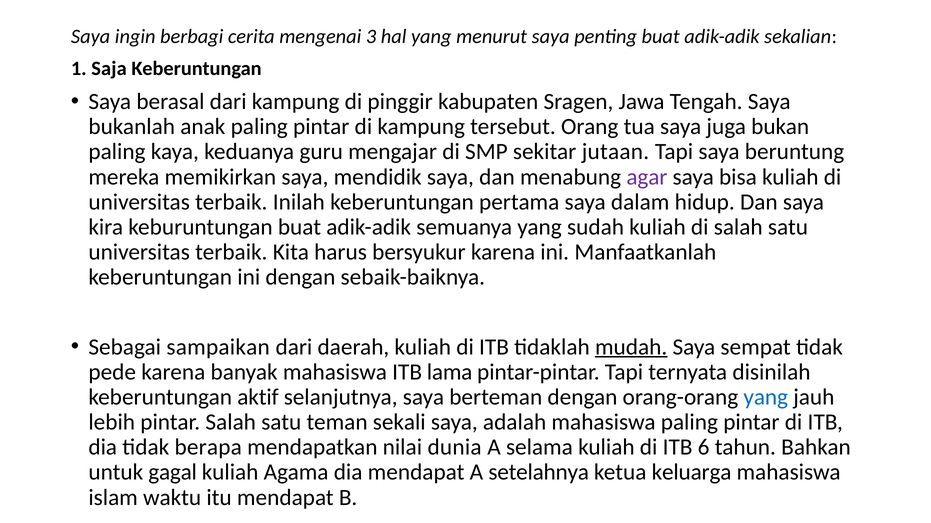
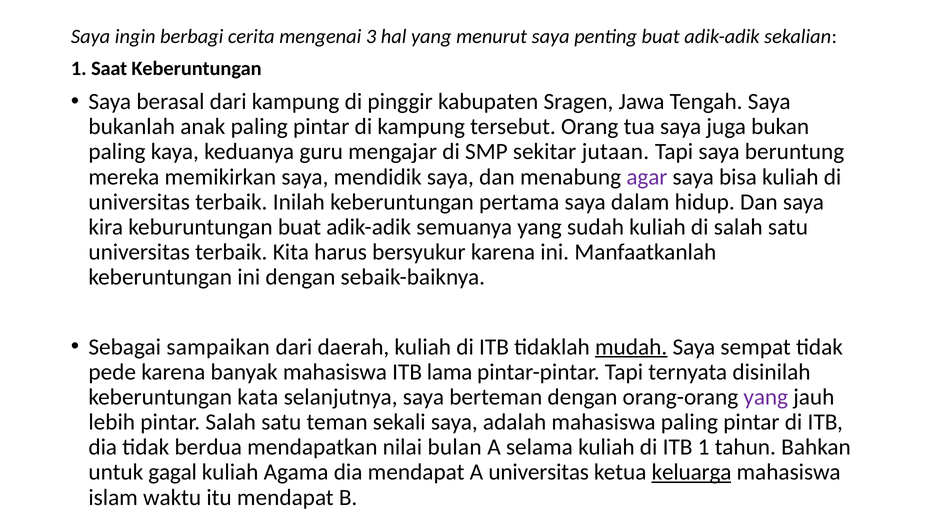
Saja: Saja -> Saat
aktif: aktif -> kata
yang at (766, 398) colour: blue -> purple
berapa: berapa -> berdua
dunia: dunia -> bulan
ITB 6: 6 -> 1
A setelahnya: setelahnya -> universitas
keluarga underline: none -> present
